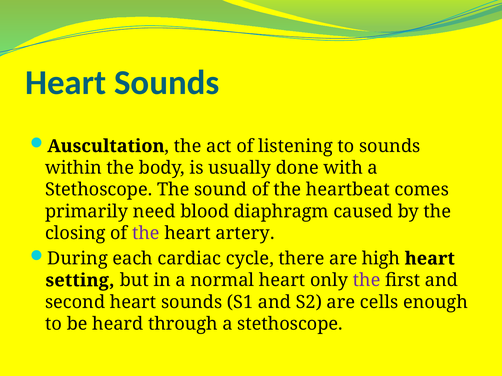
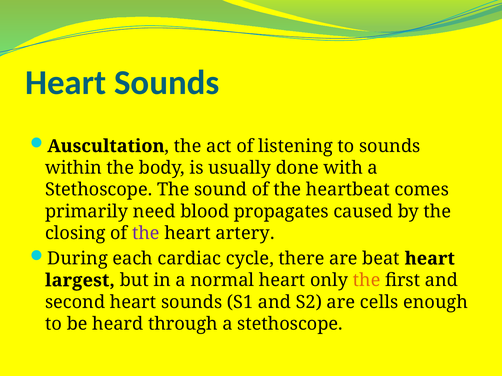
diaphragm: diaphragm -> propagates
high: high -> beat
setting: setting -> largest
the at (367, 281) colour: purple -> orange
